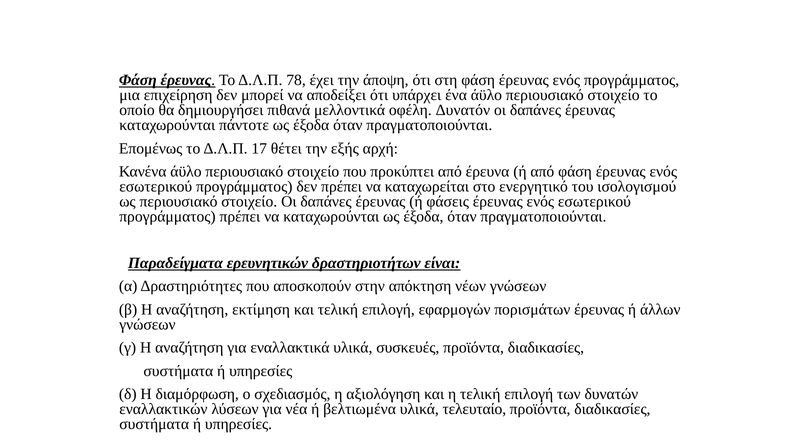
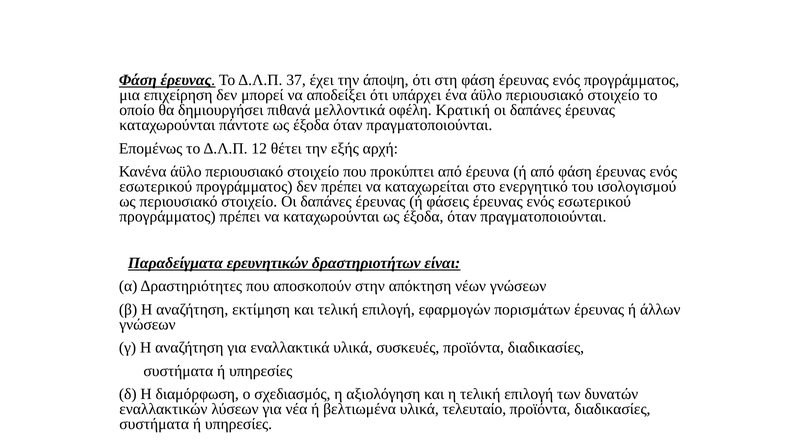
78: 78 -> 37
Δυνατόν: Δυνατόν -> Κρατική
17: 17 -> 12
